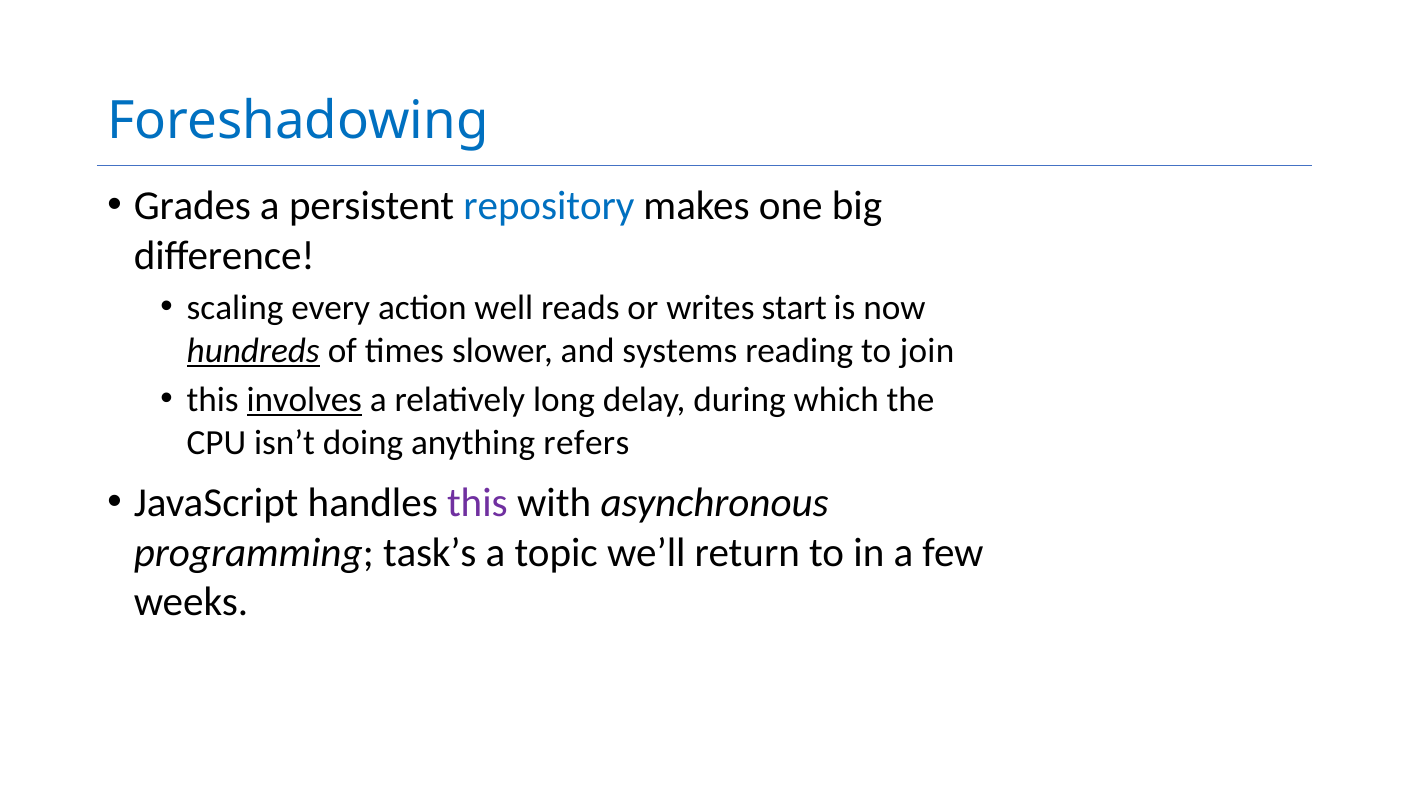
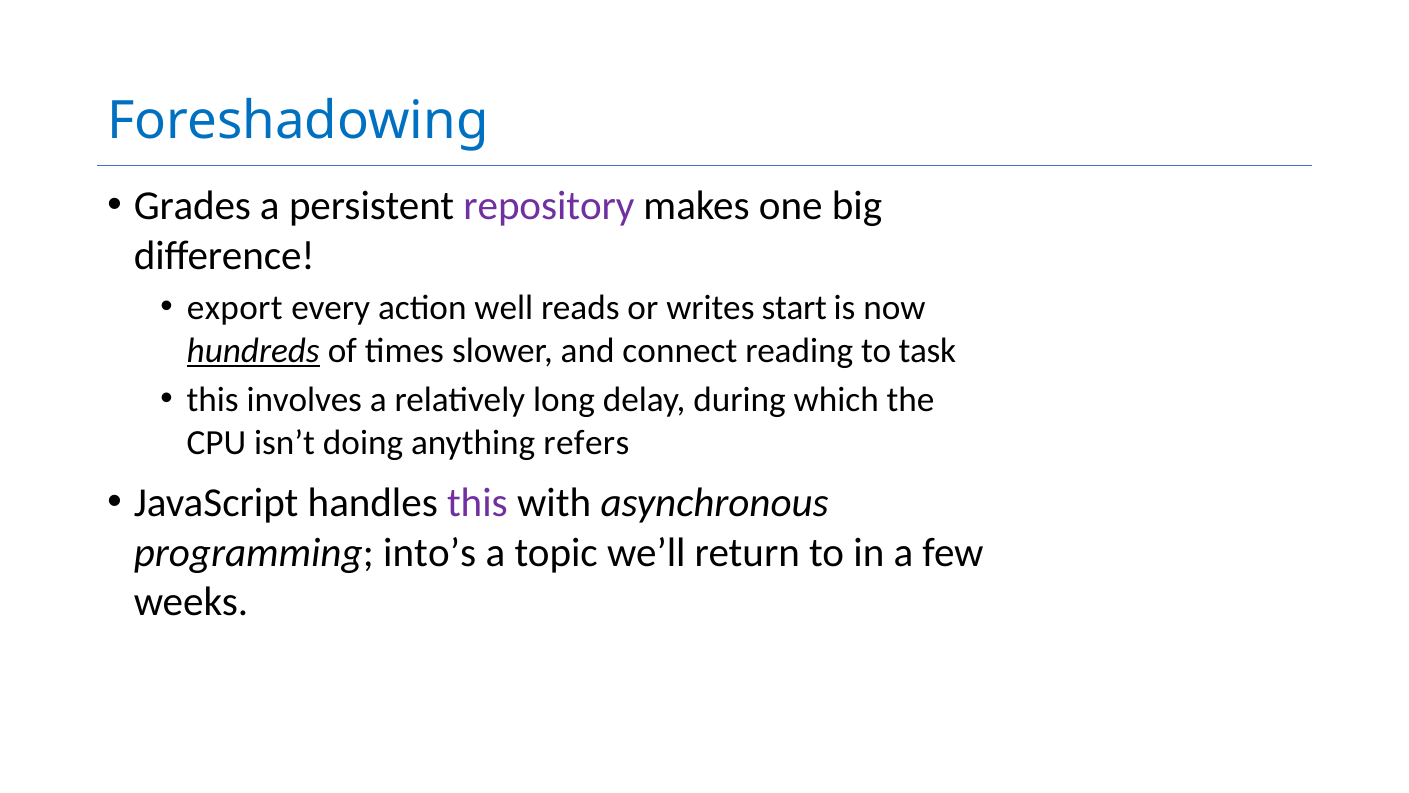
repository colour: blue -> purple
scaling: scaling -> export
systems: systems -> connect
join: join -> task
involves underline: present -> none
task’s: task’s -> into’s
